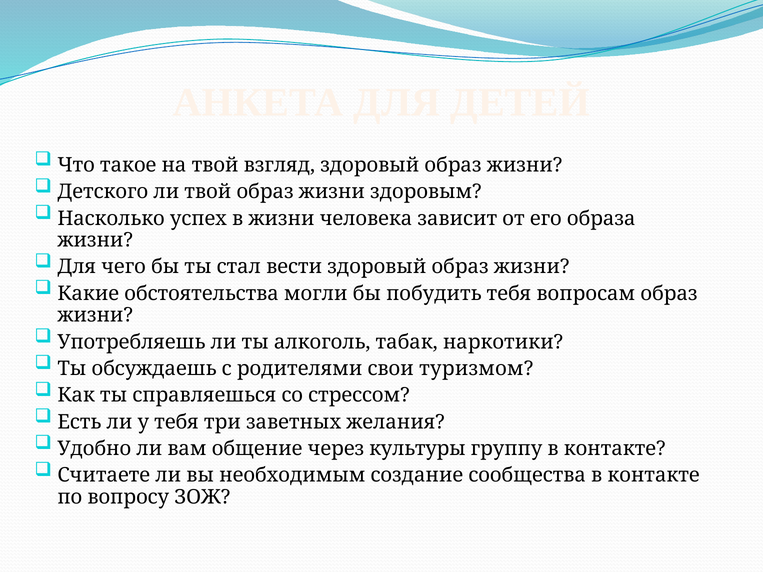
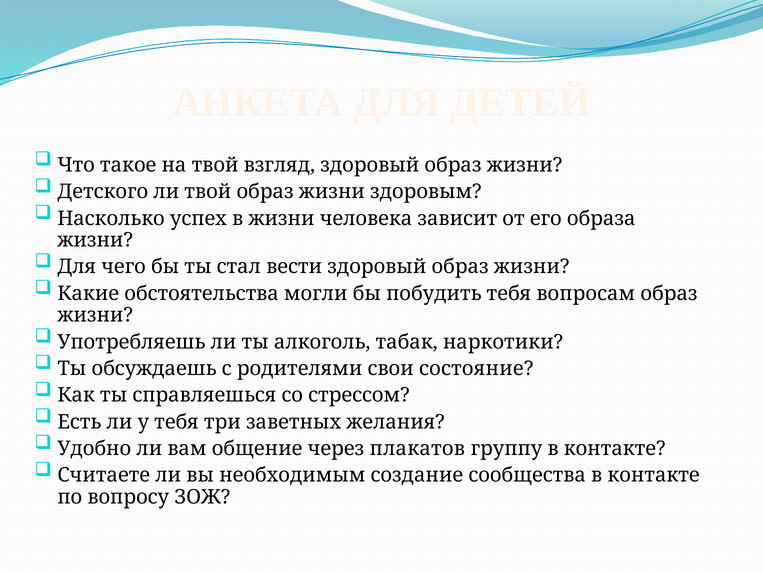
туризмом: туризмом -> состояние
культуры: культуры -> плакатов
